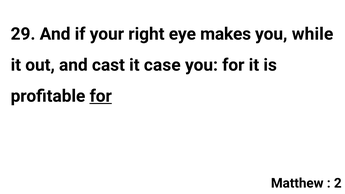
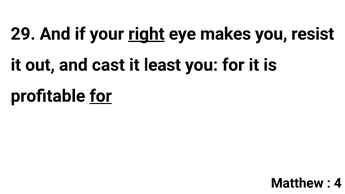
right underline: none -> present
while: while -> resist
case: case -> least
2: 2 -> 4
